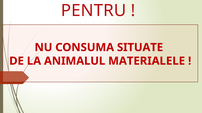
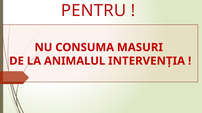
SITUATE: SITUATE -> MASURI
MATERIALELE: MATERIALELE -> INTERVENȚIA
